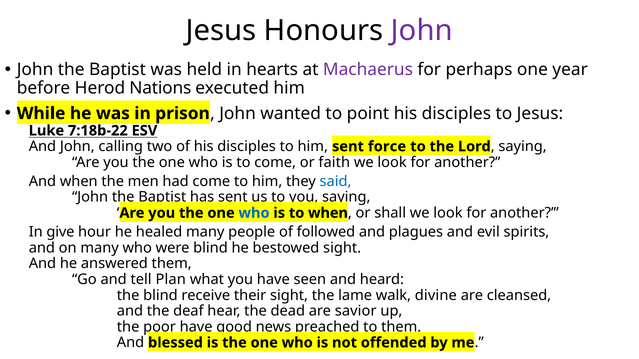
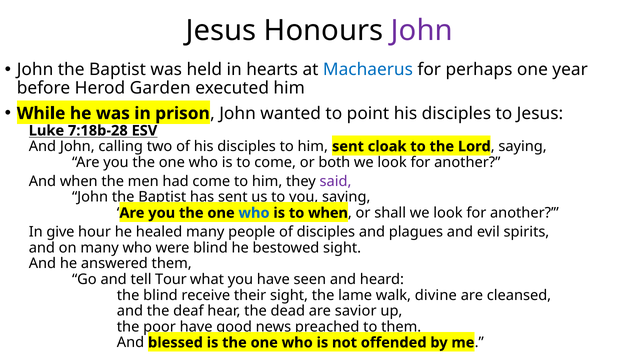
Machaerus colour: purple -> blue
Nations: Nations -> Garden
7:18b-22: 7:18b-22 -> 7:18b-28
force: force -> cloak
faith: faith -> both
said colour: blue -> purple
of followed: followed -> disciples
Plan: Plan -> Tour
